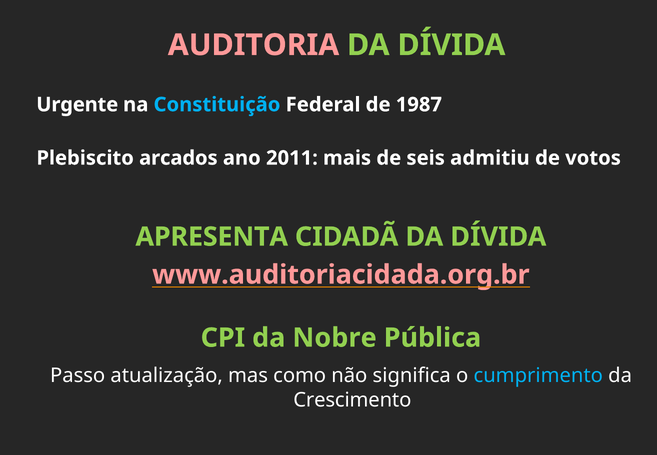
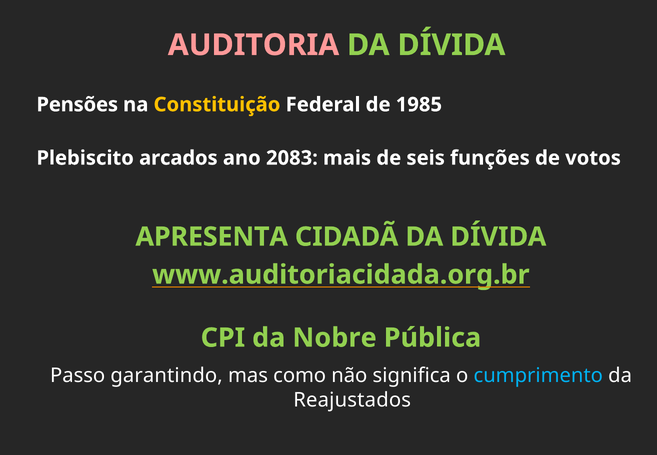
Urgente: Urgente -> Pensões
Constituição colour: light blue -> yellow
1987: 1987 -> 1985
2011: 2011 -> 2083
admitiu: admitiu -> funções
www.auditoriacidada.org.br colour: pink -> light green
atualização: atualização -> garantindo
Crescimento: Crescimento -> Reajustados
